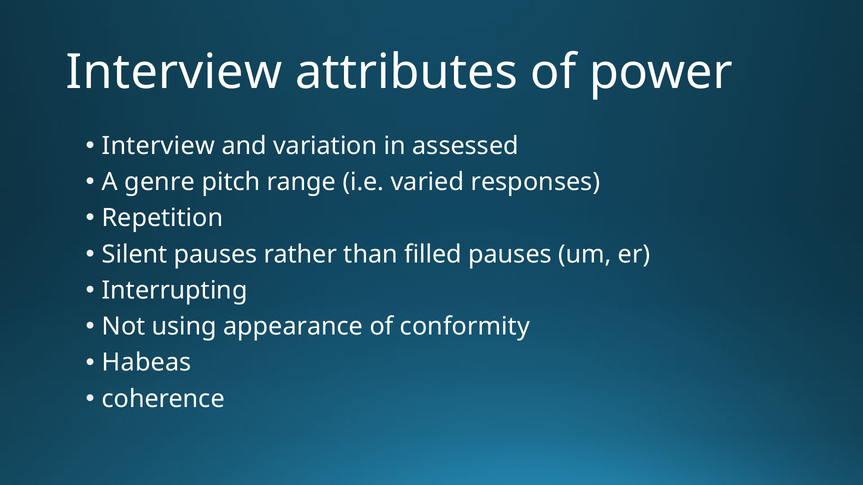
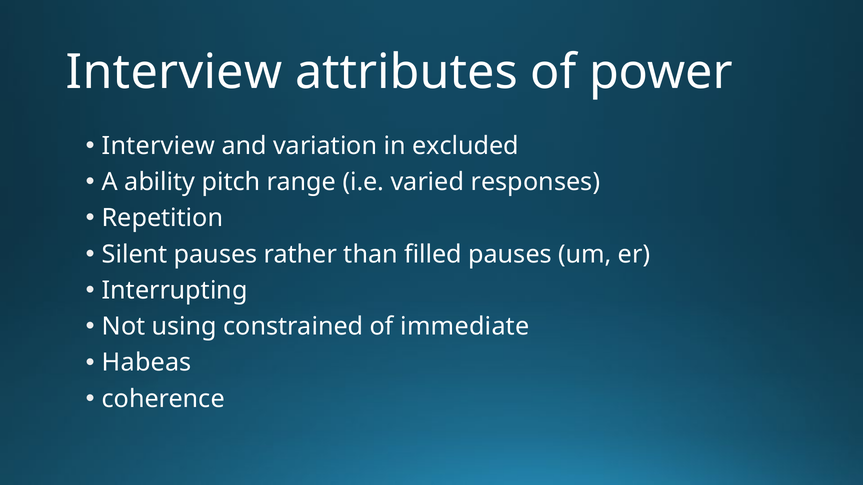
assessed: assessed -> excluded
genre: genre -> ability
appearance: appearance -> constrained
conformity: conformity -> immediate
